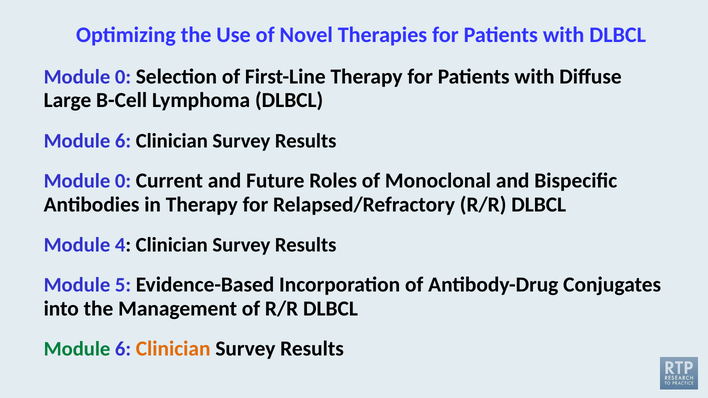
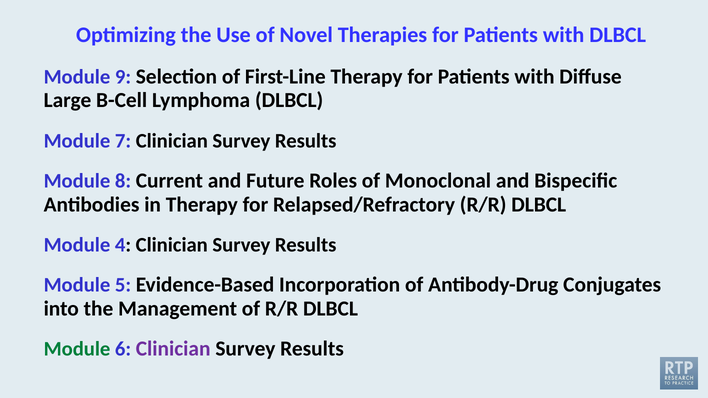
0 at (123, 77): 0 -> 9
6 at (123, 141): 6 -> 7
0 at (123, 181): 0 -> 8
Clinician at (173, 349) colour: orange -> purple
